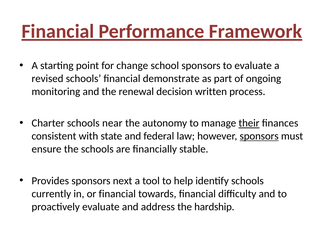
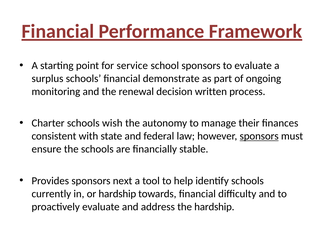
change: change -> service
revised: revised -> surplus
near: near -> wish
their underline: present -> none
or financial: financial -> hardship
